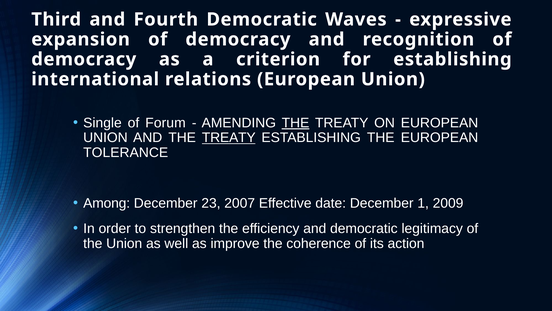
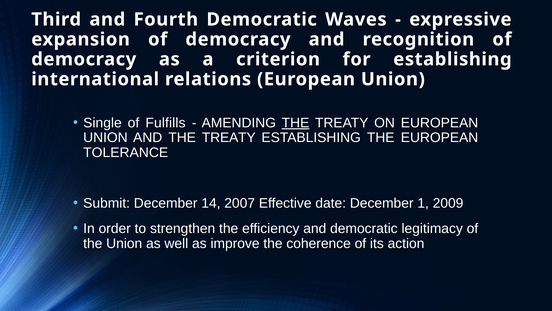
Forum: Forum -> Fulfills
TREATY at (229, 138) underline: present -> none
Among: Among -> Submit
23: 23 -> 14
